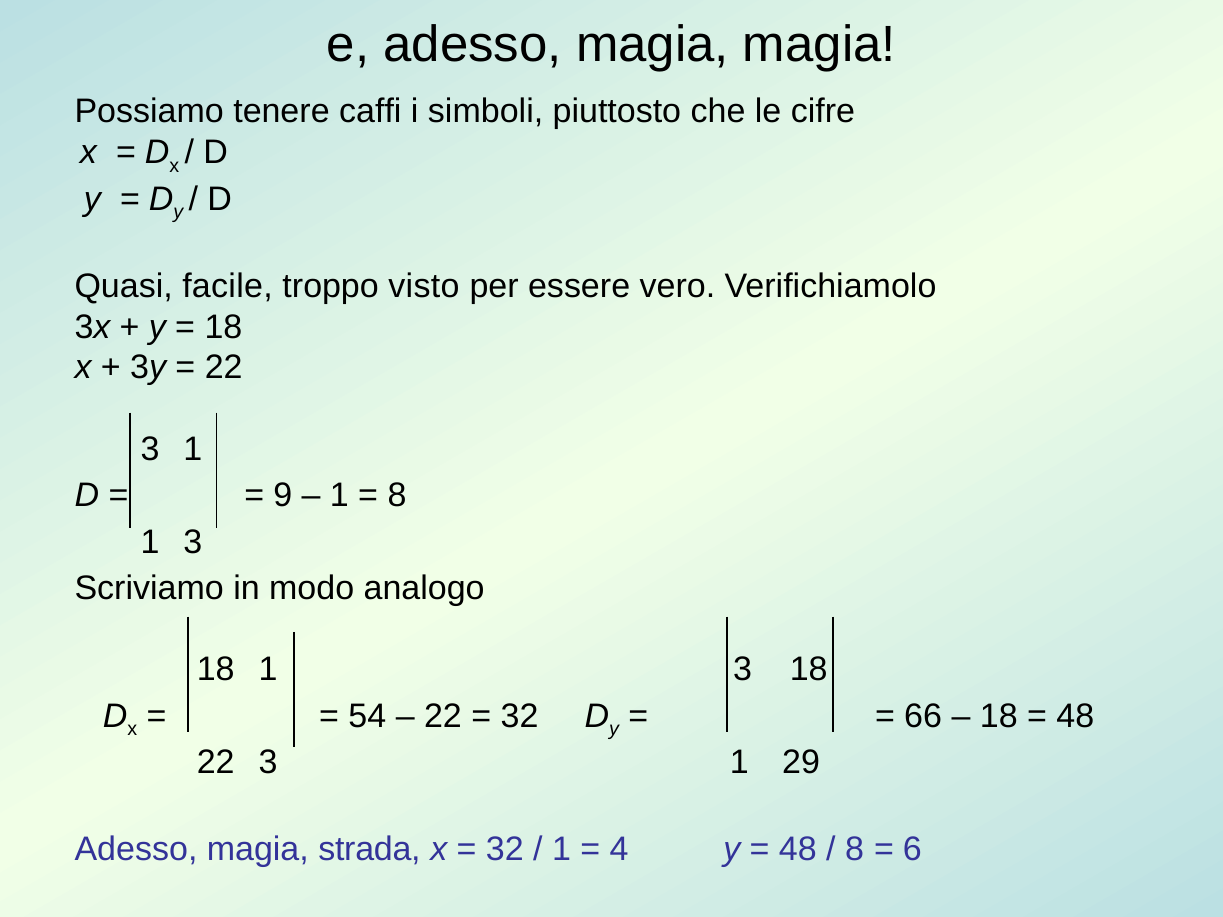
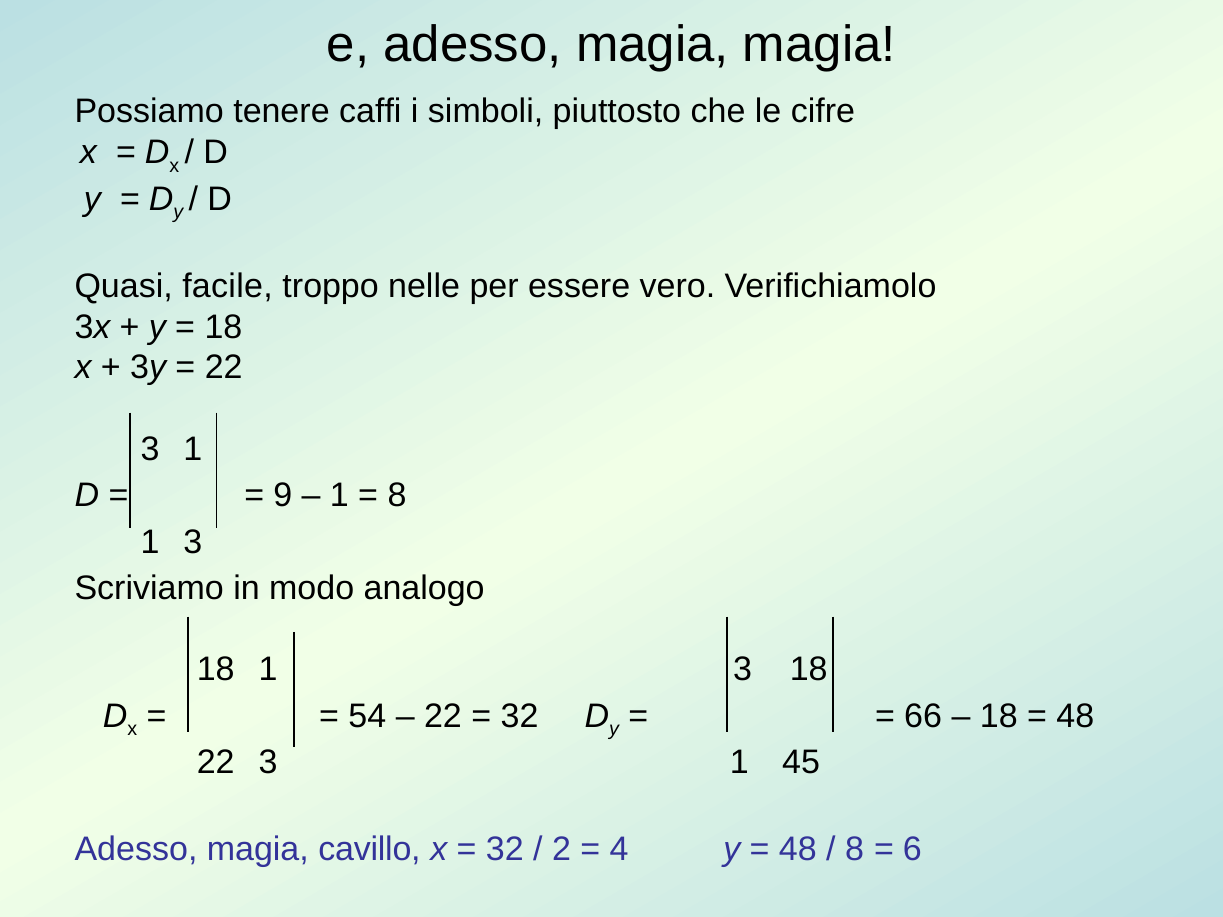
visto: visto -> nelle
29: 29 -> 45
strada: strada -> cavillo
1 at (561, 850): 1 -> 2
